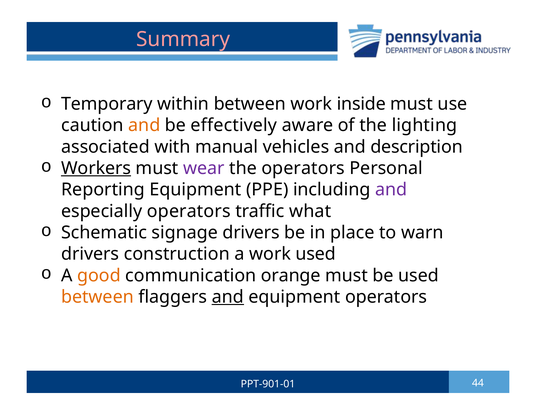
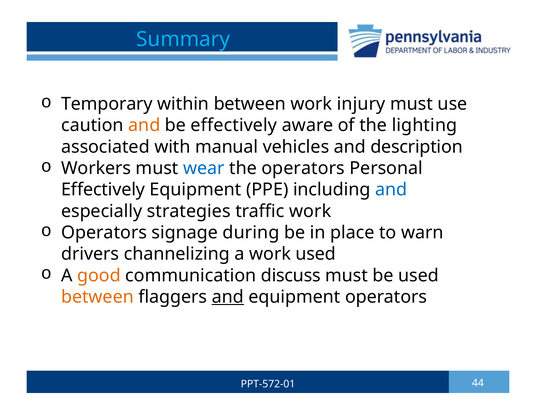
Summary colour: pink -> light blue
inside: inside -> injury
Workers underline: present -> none
wear colour: purple -> blue
Reporting at (103, 190): Reporting -> Effectively
and at (391, 190) colour: purple -> blue
especially operators: operators -> strategies
traffic what: what -> work
Schematic at (104, 233): Schematic -> Operators
signage drivers: drivers -> during
construction: construction -> channelizing
orange: orange -> discuss
PPT-901-01: PPT-901-01 -> PPT-572-01
